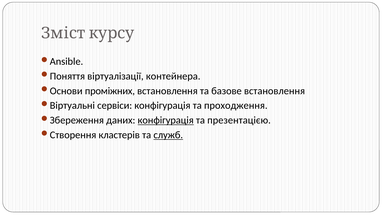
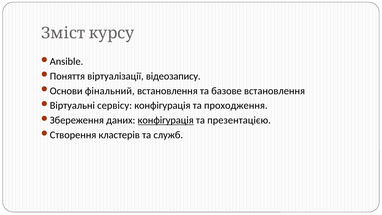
контейнера: контейнера -> відеозапису
проміжних: проміжних -> фінальний
сервіси: сервіси -> сервісу
служб underline: present -> none
